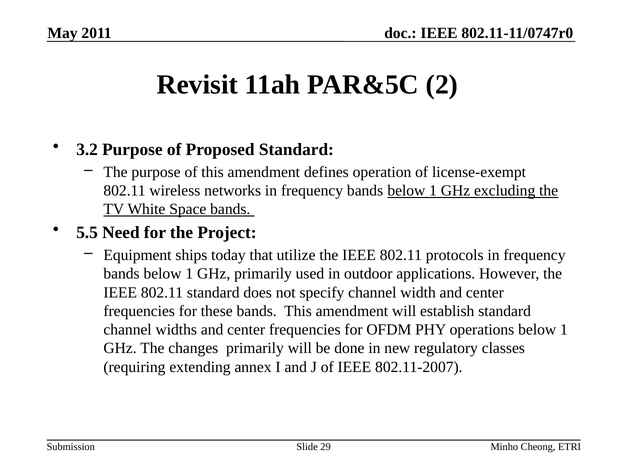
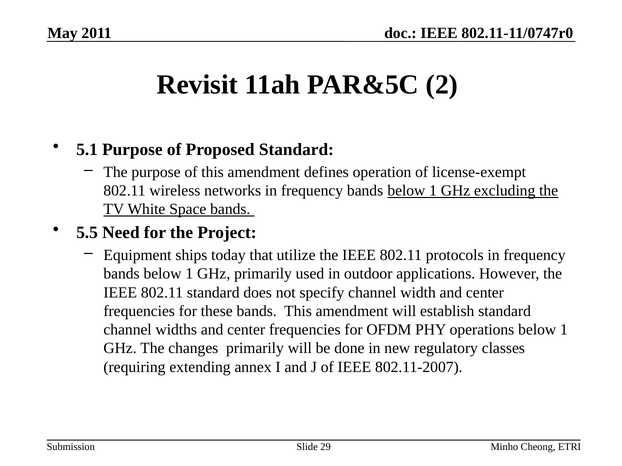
3.2: 3.2 -> 5.1
